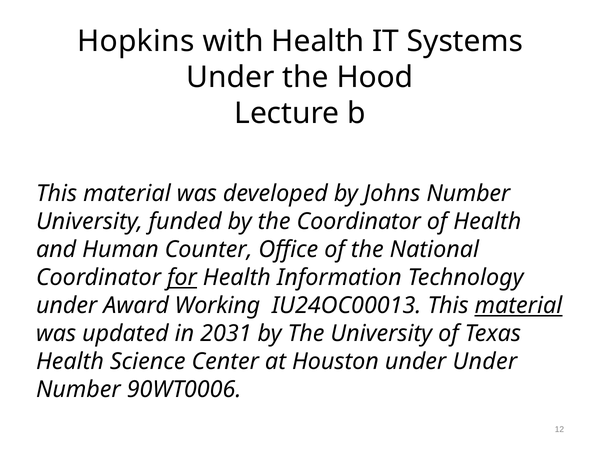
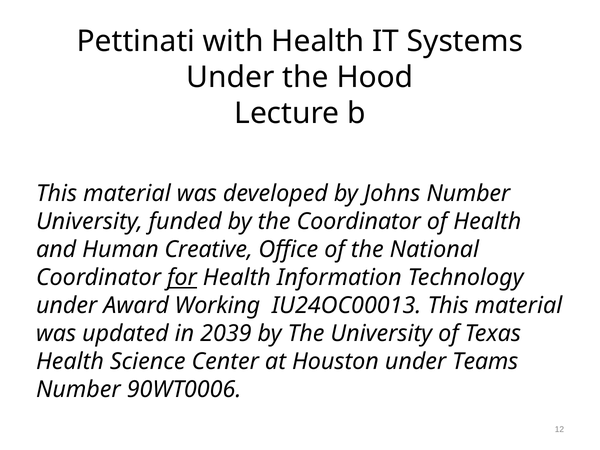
Hopkins: Hopkins -> Pettinati
Counter: Counter -> Creative
material at (519, 306) underline: present -> none
2031: 2031 -> 2039
under Under: Under -> Teams
